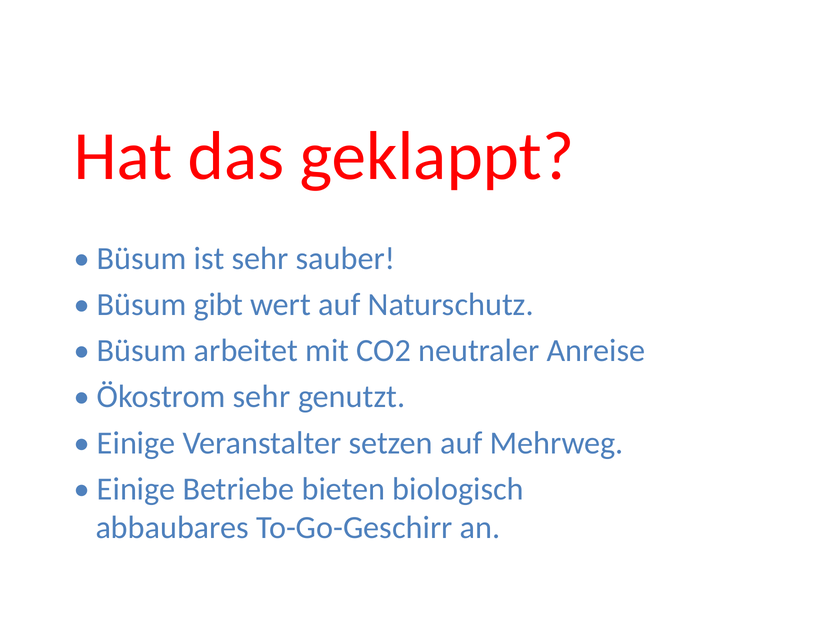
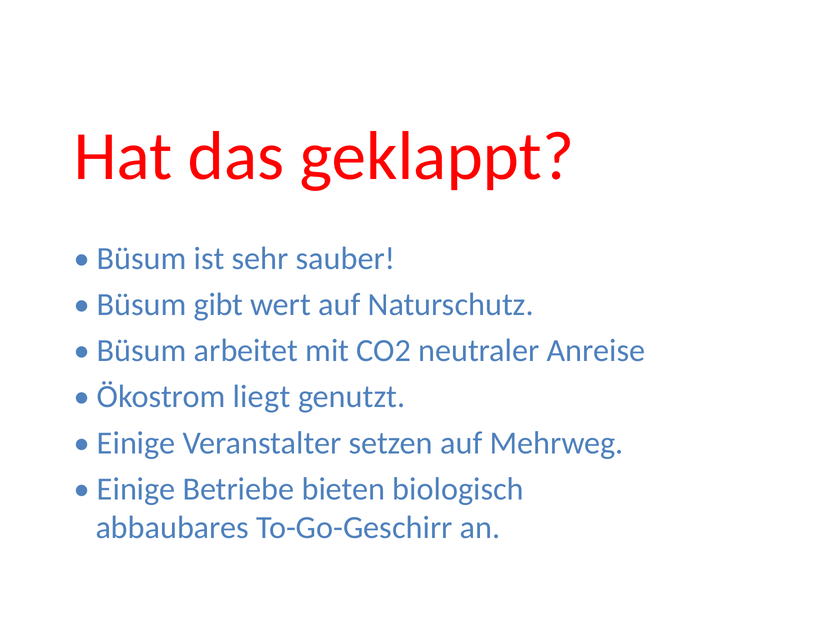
Ökostrom sehr: sehr -> liegt
